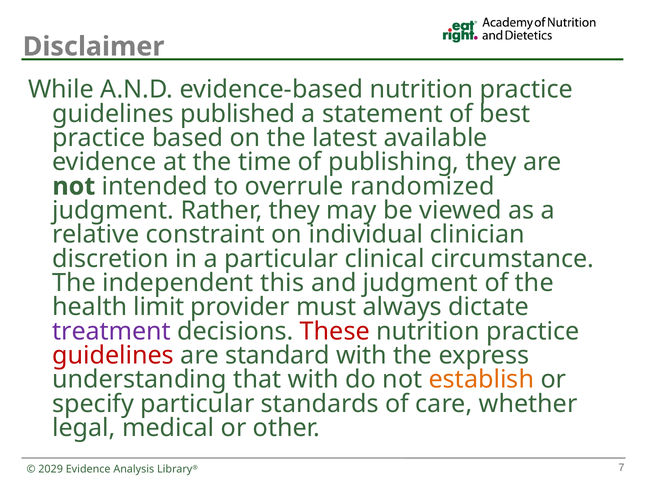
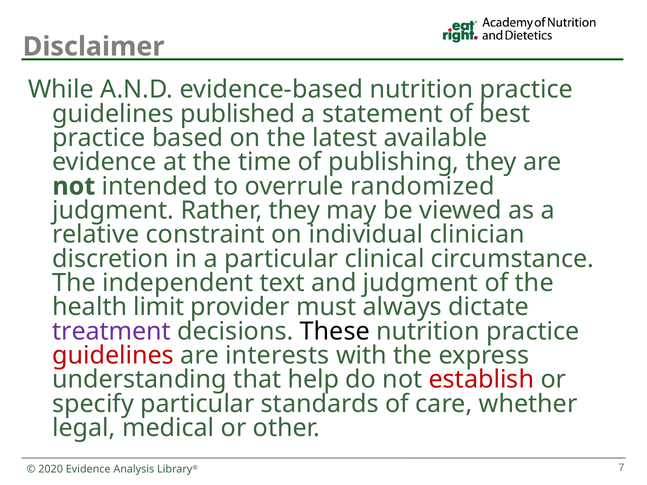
this: this -> text
These colour: red -> black
standard: standard -> interests
that with: with -> help
establish colour: orange -> red
2029: 2029 -> 2020
